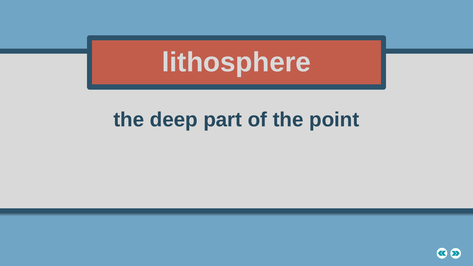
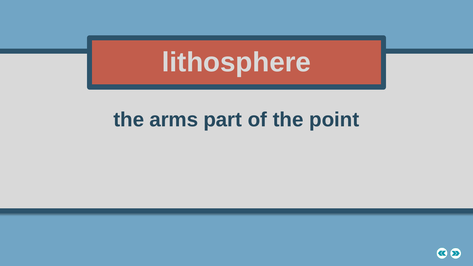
deep: deep -> arms
